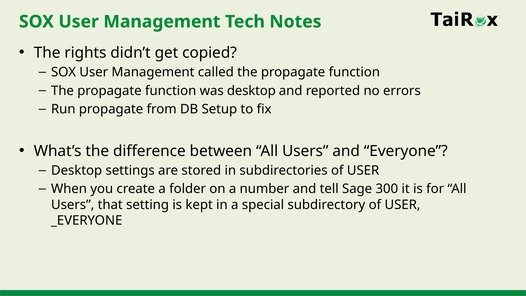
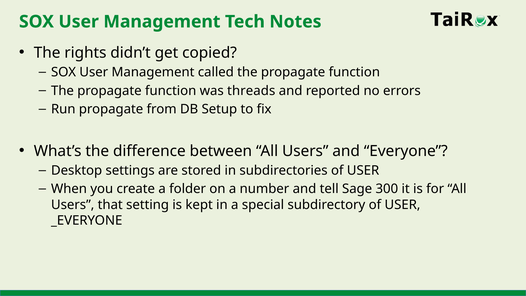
was desktop: desktop -> threads
